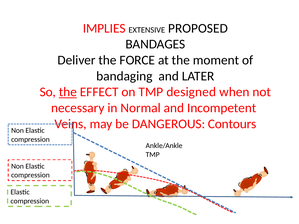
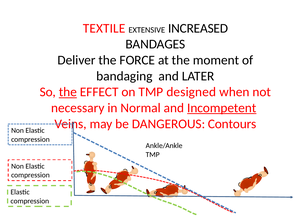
IMPLIES: IMPLIES -> TEXTILE
PROPOSED: PROPOSED -> INCREASED
Incompetent underline: none -> present
